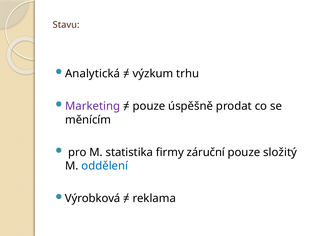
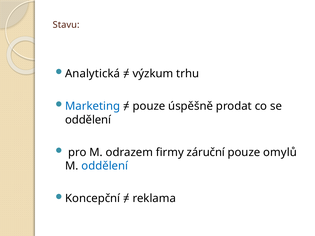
Marketing colour: purple -> blue
měnícím at (88, 120): měnícím -> oddělení
statistika: statistika -> odrazem
složitý: složitý -> omylů
Výrobková: Výrobková -> Koncepční
